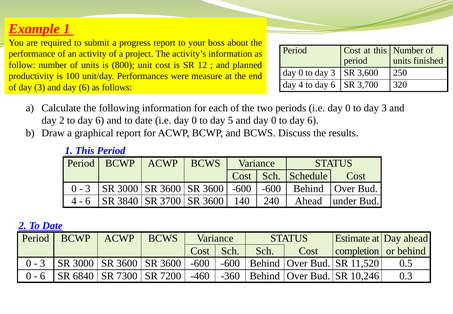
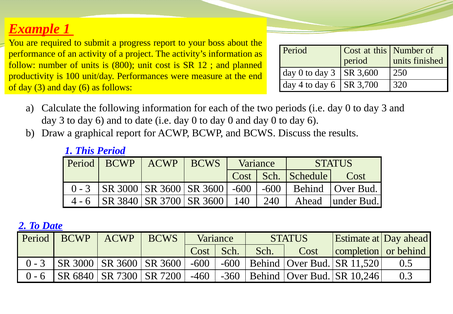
2 at (62, 120): 2 -> 3
to day 5: 5 -> 0
